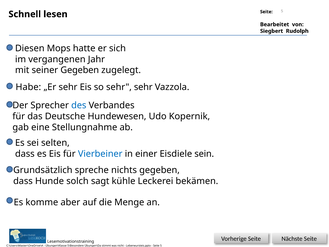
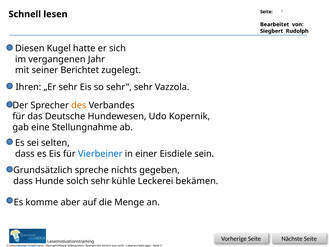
Mops: Mops -> Kugel
seiner Gegeben: Gegeben -> Berichtet
Habe: Habe -> Ihren
des colour: blue -> orange
solch sagt: sagt -> sehr
